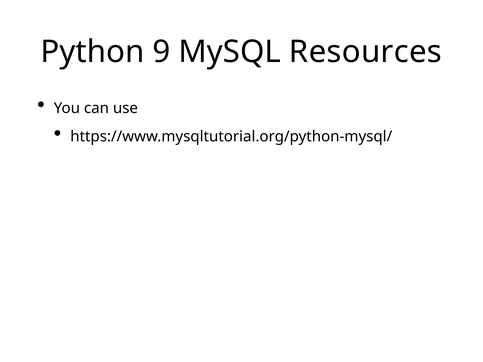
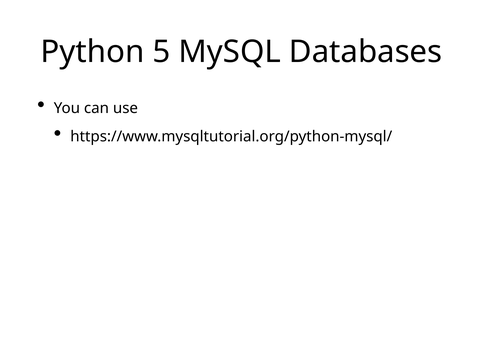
9: 9 -> 5
Resources: Resources -> Databases
